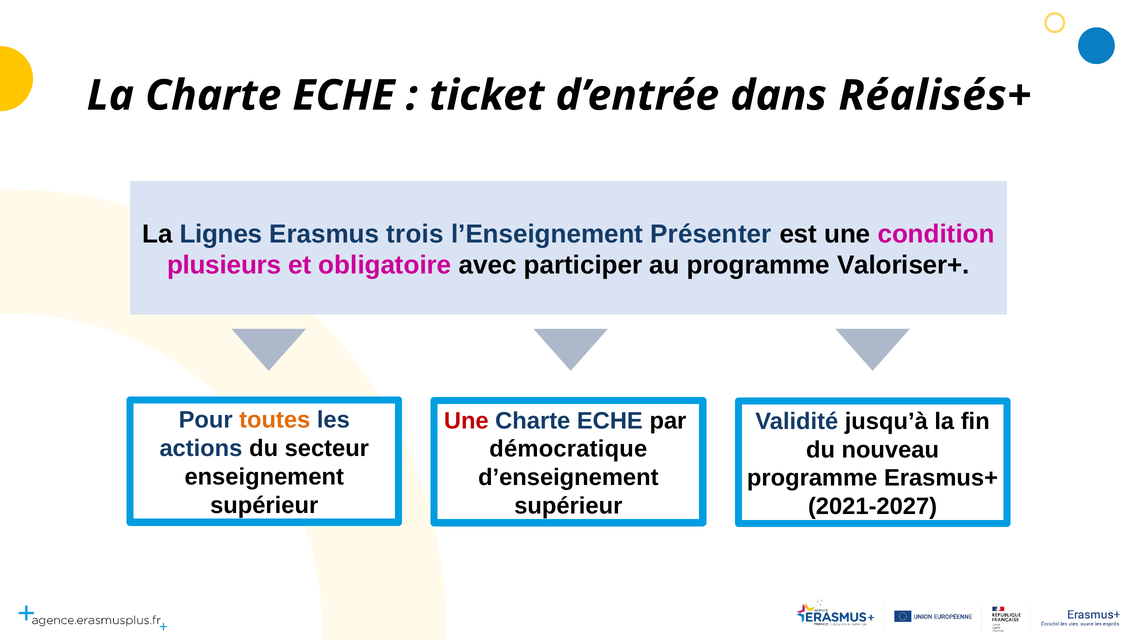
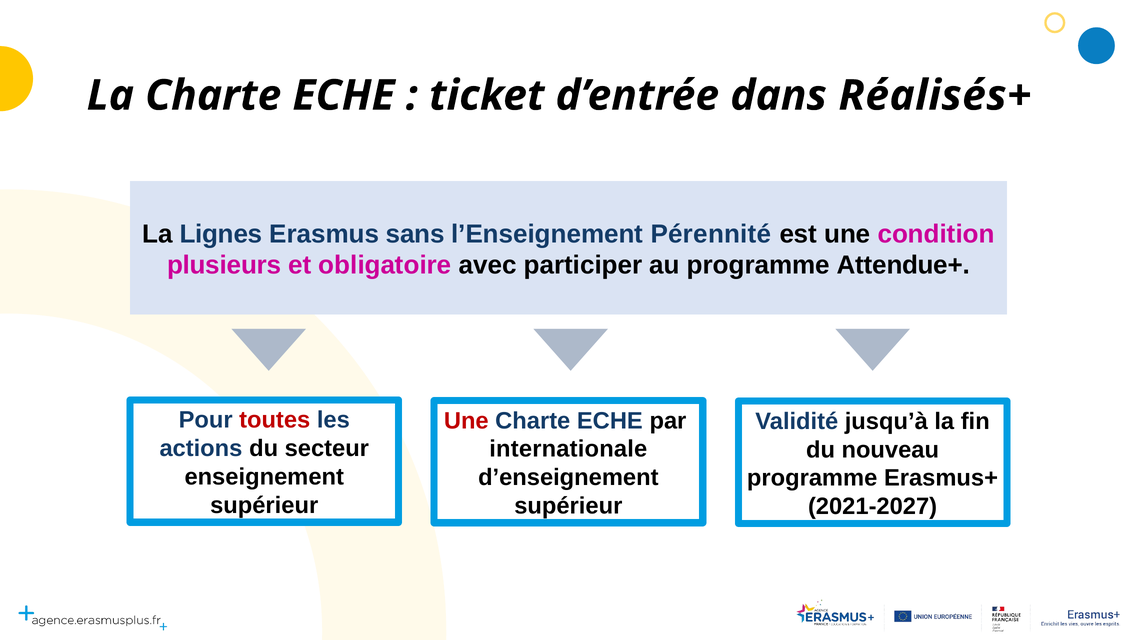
trois: trois -> sans
Présenter: Présenter -> Pérennité
Valoriser+: Valoriser+ -> Attendue+
toutes colour: orange -> red
démocratique: démocratique -> internationale
